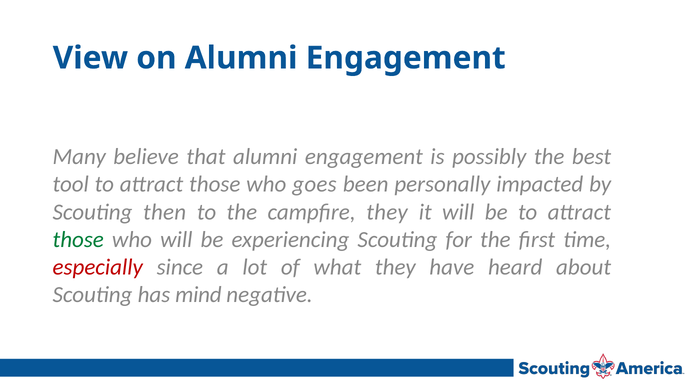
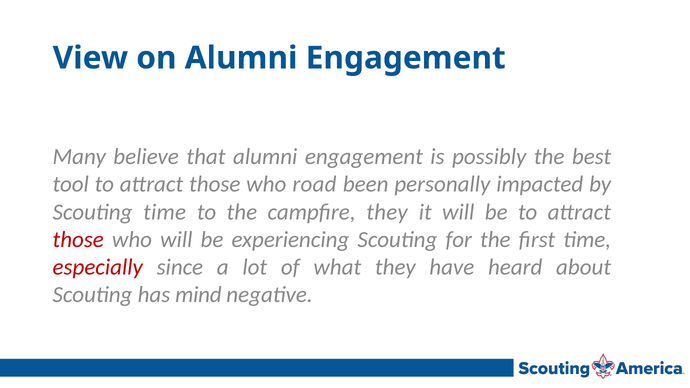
goes: goes -> road
Scouting then: then -> time
those at (78, 240) colour: green -> red
